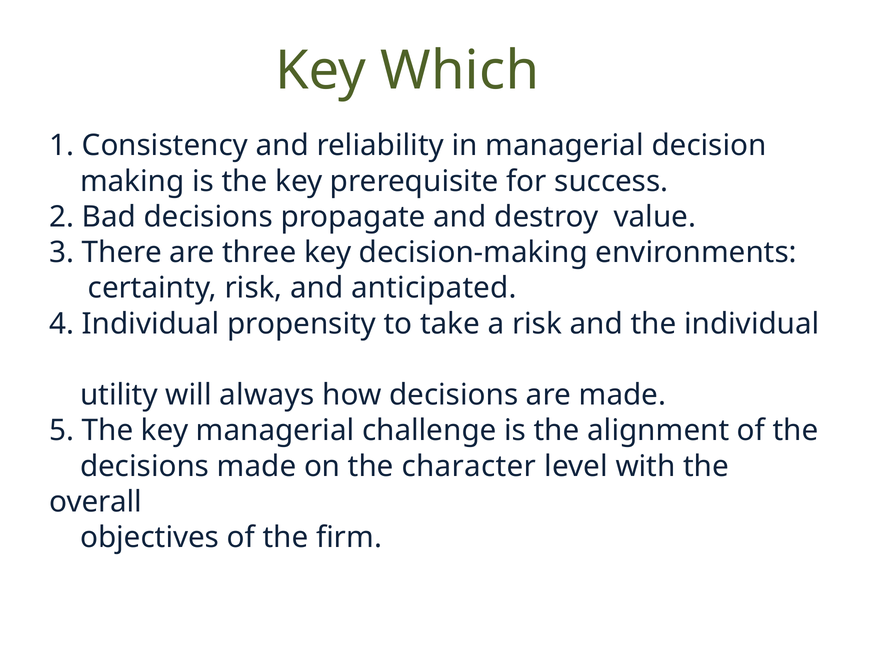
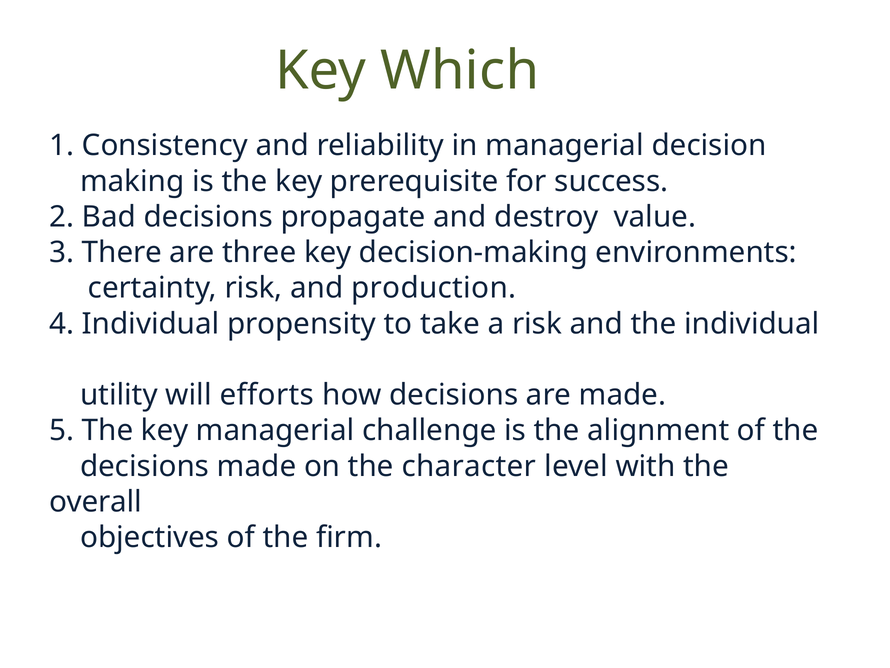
anticipated: anticipated -> production
always: always -> efforts
